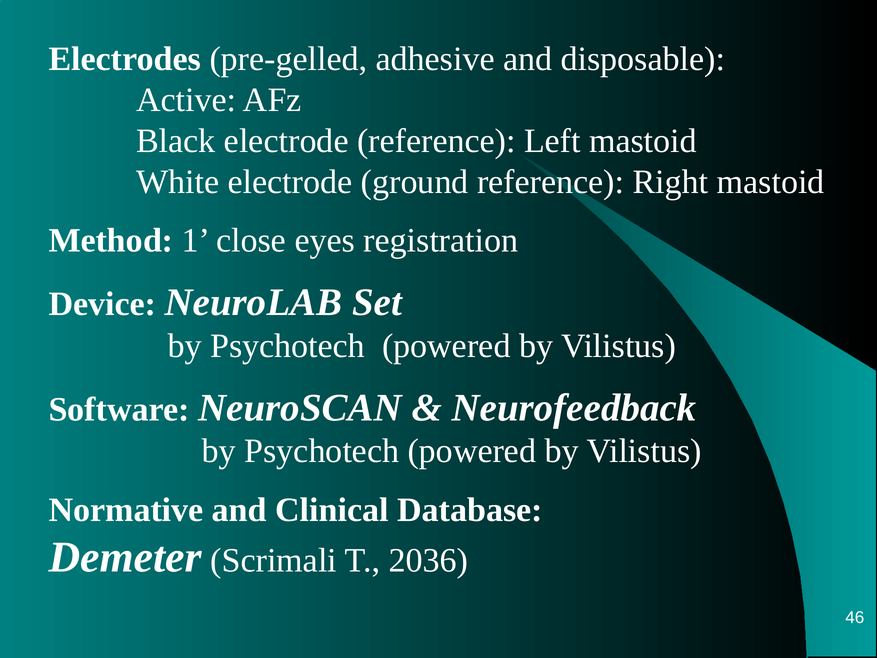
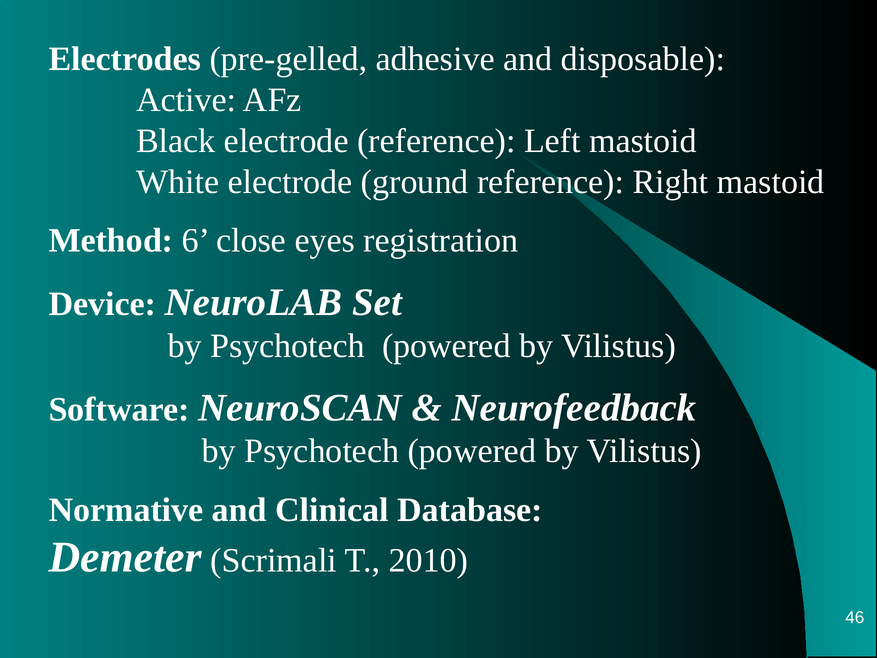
1: 1 -> 6
2036: 2036 -> 2010
